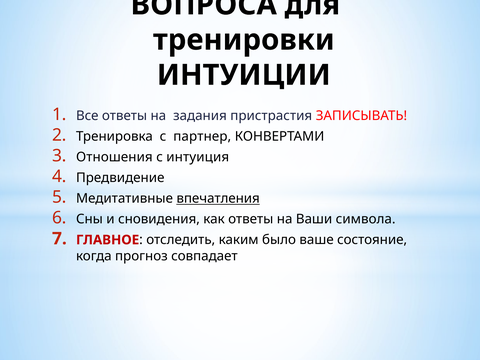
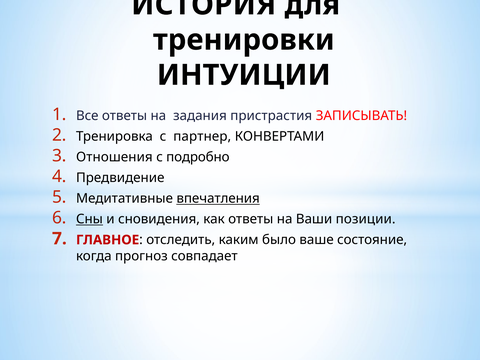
ВОПРОСА: ВОПРОСА -> ИСТОРИЯ
интуиция: интуиция -> подробно
Сны underline: none -> present
символа: символа -> позиции
